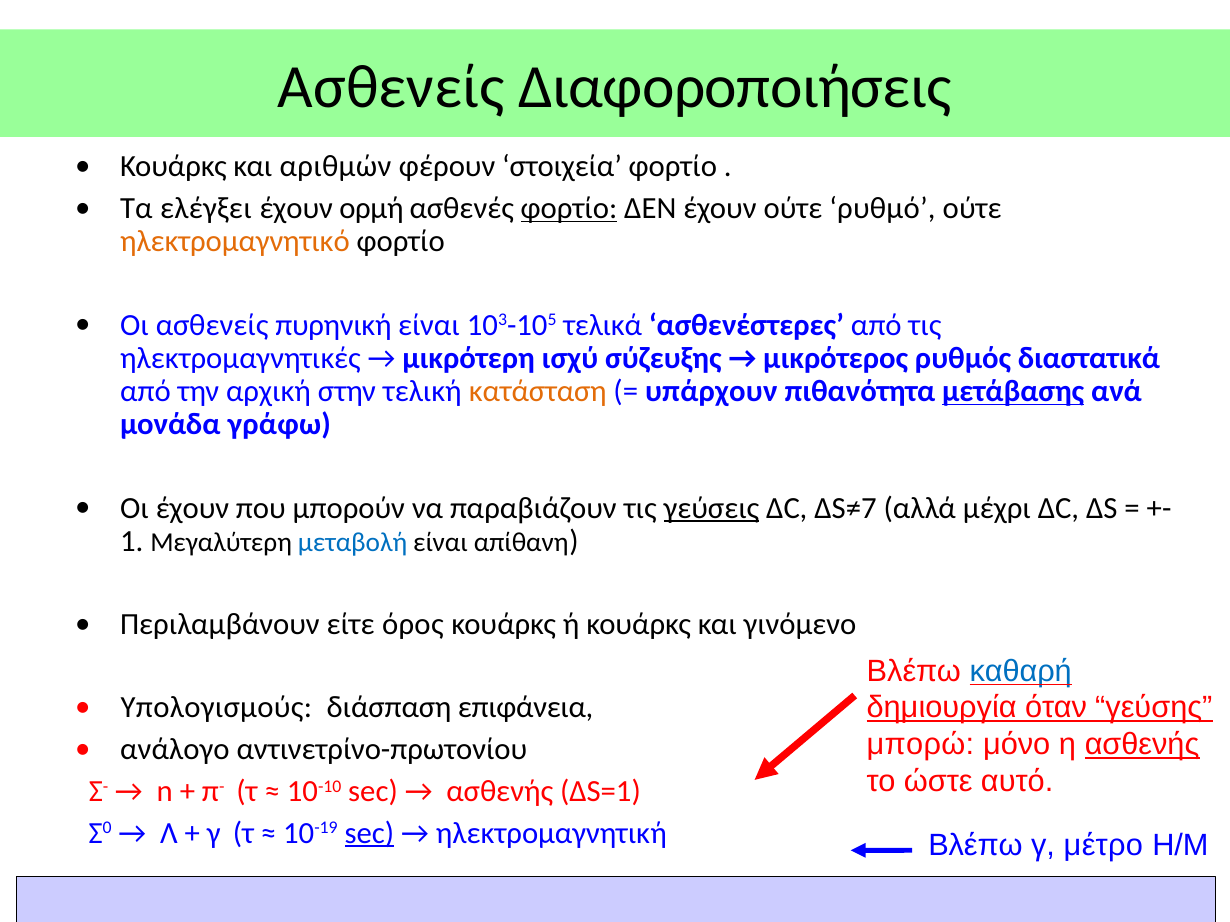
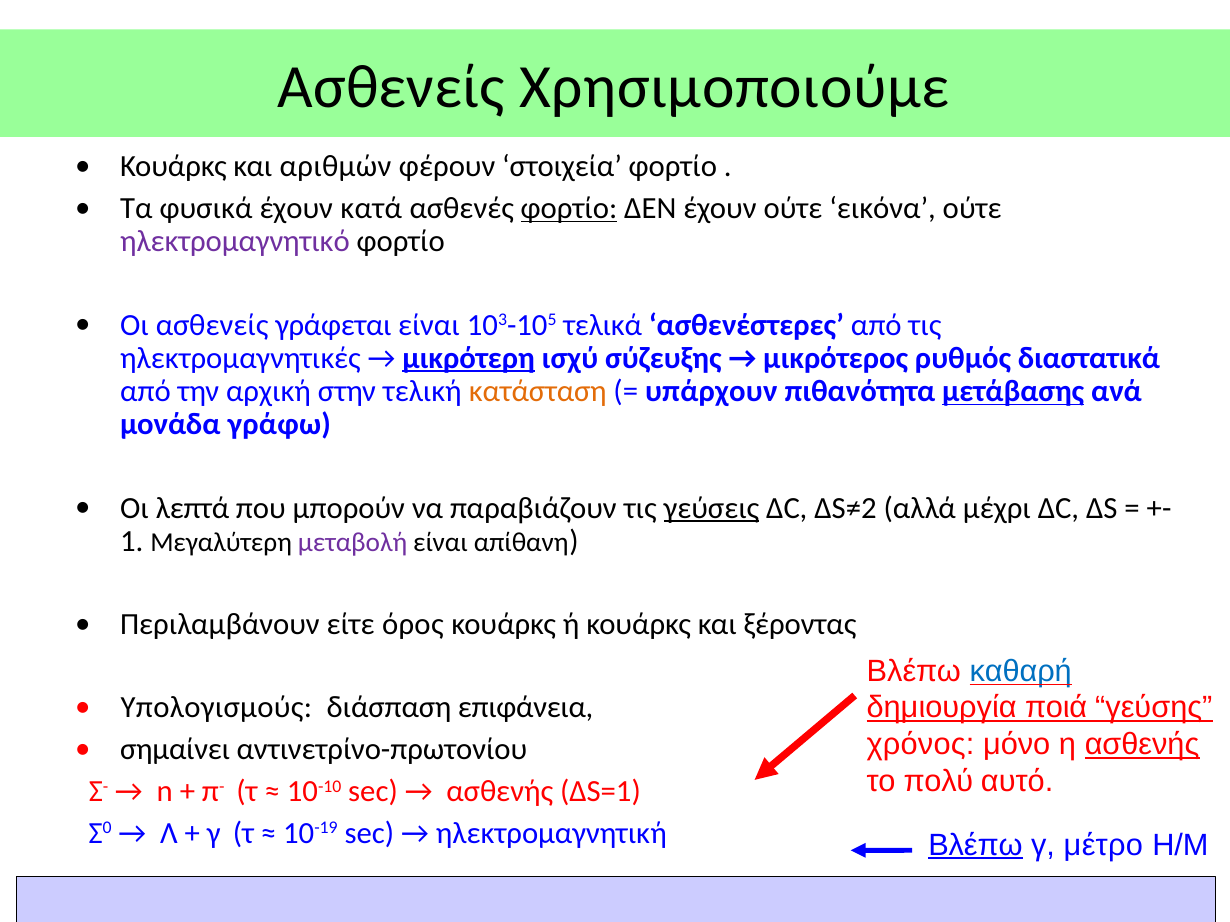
Διαφοροποιήσεις: Διαφοροποιήσεις -> Χρησιμοποιούμε
ελέγξει: ελέγξει -> φυσικά
ορμή: ορμή -> κατά
ρυθμό: ρυθμό -> εικόνα
ηλεκτρομαγνητικό colour: orange -> purple
πυρηνική: πυρηνική -> γράφεται
μικρότερη underline: none -> present
Οι έχουν: έχουν -> λεπτά
ΔS≠7: ΔS≠7 -> ΔS≠2
μεταβολή colour: blue -> purple
γινόμενο: γινόμενο -> ξέροντας
όταν: όταν -> ποιά
μπορώ: μπορώ -> χρόνος
ανάλογο: ανάλογο -> σημαίνει
ώστε: ώστε -> πολύ
sec at (369, 833) underline: present -> none
Βλέπω at (975, 846) underline: none -> present
